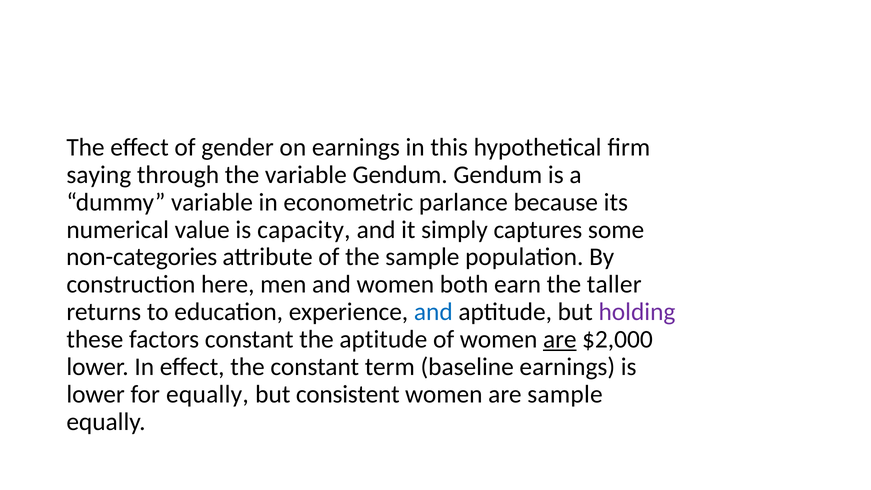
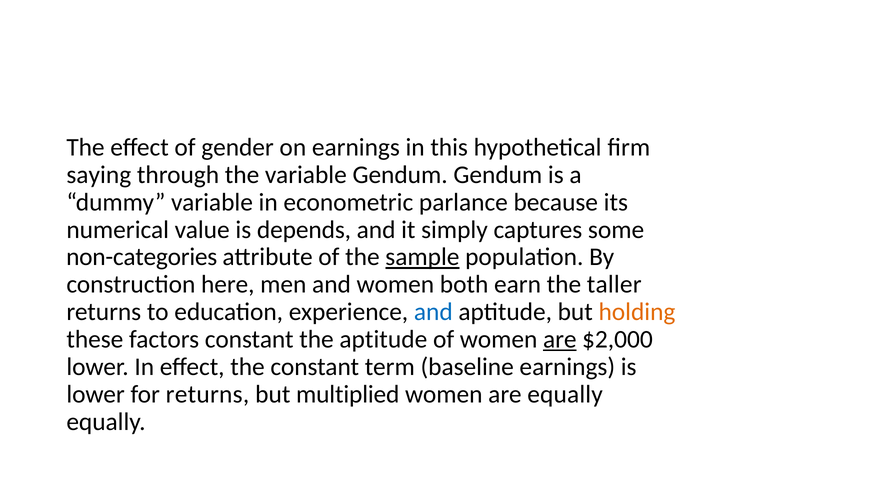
capacity: capacity -> depends
sample at (422, 257) underline: none -> present
holding colour: purple -> orange
for equally: equally -> returns
consistent: consistent -> multiplied
are sample: sample -> equally
